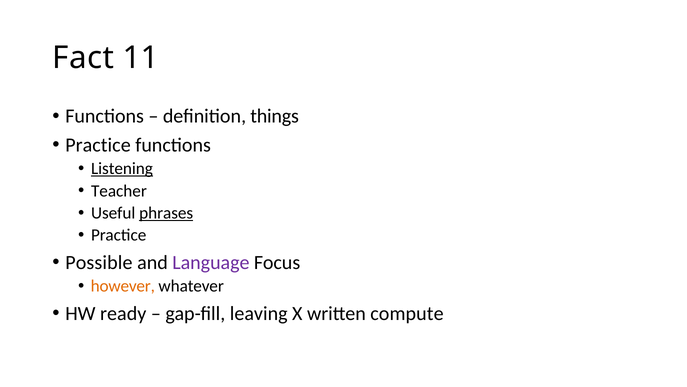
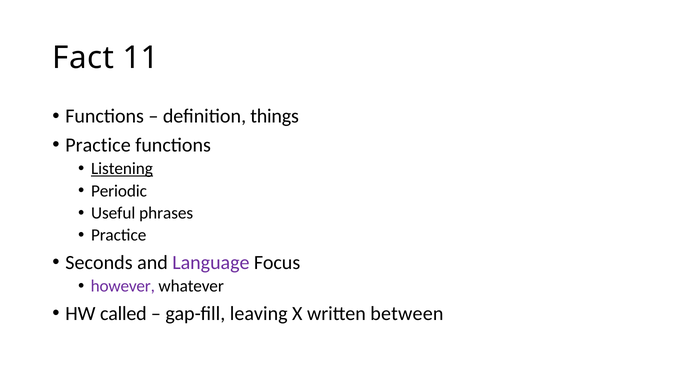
Teacher: Teacher -> Periodic
phrases underline: present -> none
Possible: Possible -> Seconds
however colour: orange -> purple
ready: ready -> called
compute: compute -> between
